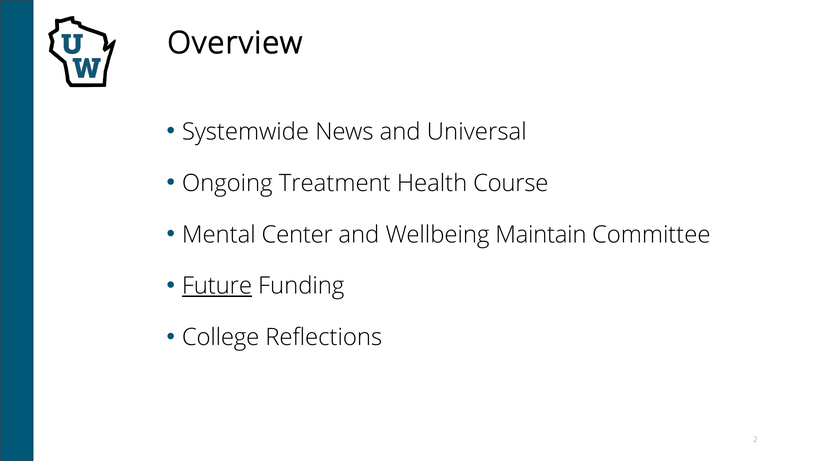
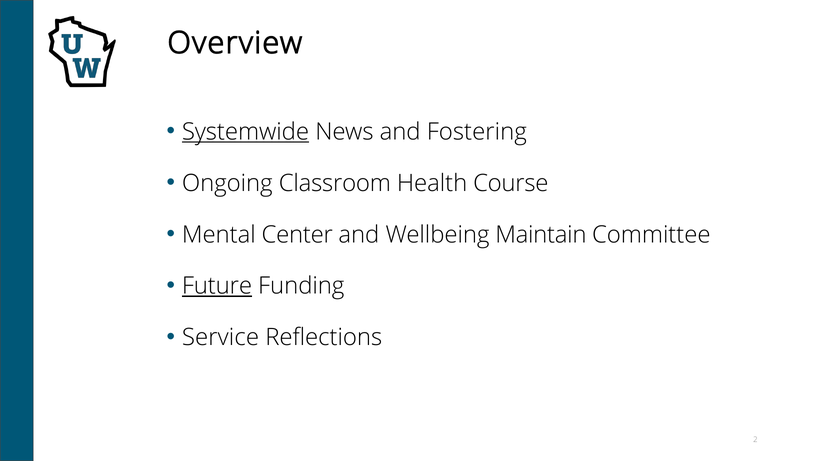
Systemwide underline: none -> present
Universal: Universal -> Fostering
Treatment: Treatment -> Classroom
College: College -> Service
